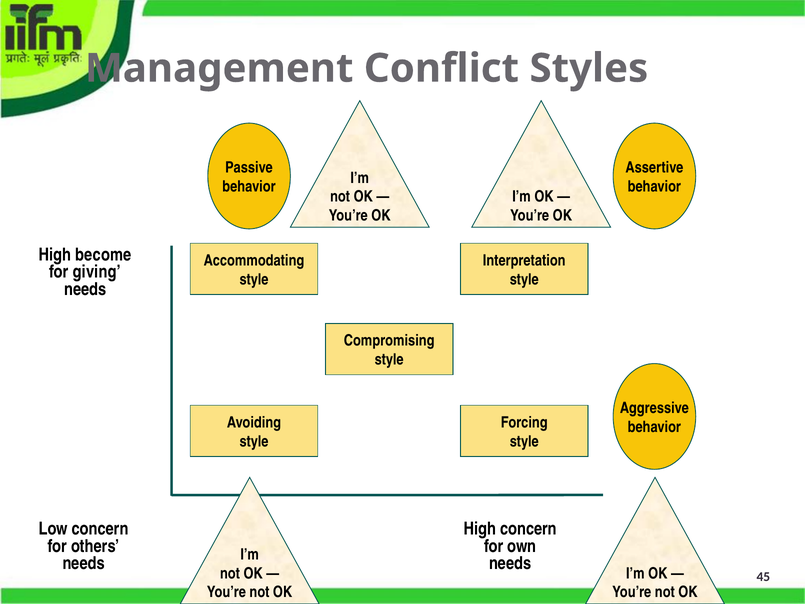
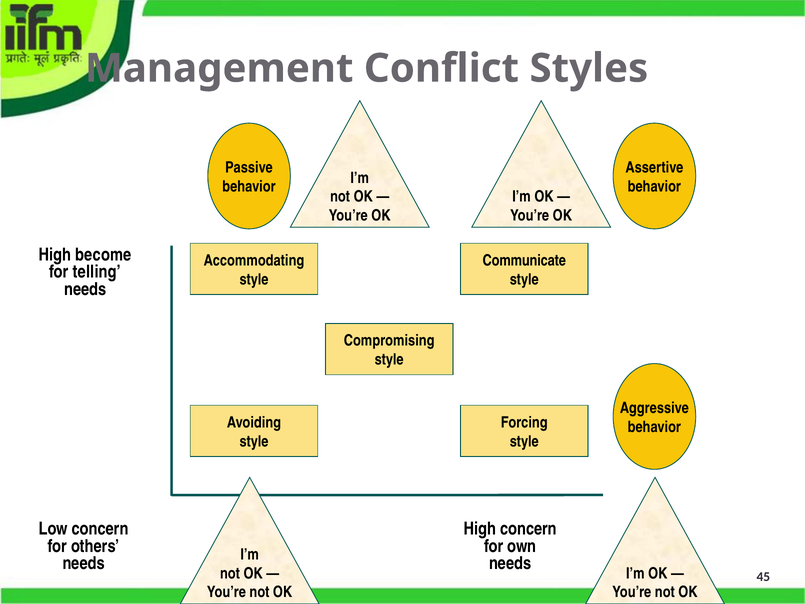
Interpretation: Interpretation -> Communicate
giving: giving -> telling
